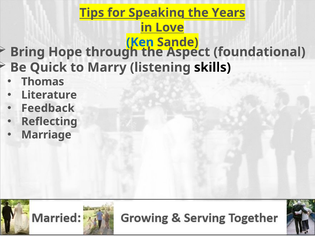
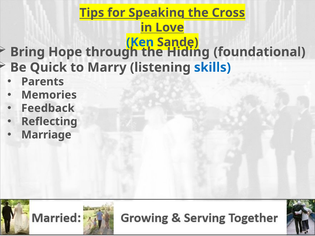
Years: Years -> Cross
Aspect: Aspect -> Hiding
skills colour: black -> blue
Thomas: Thomas -> Parents
Literature: Literature -> Memories
